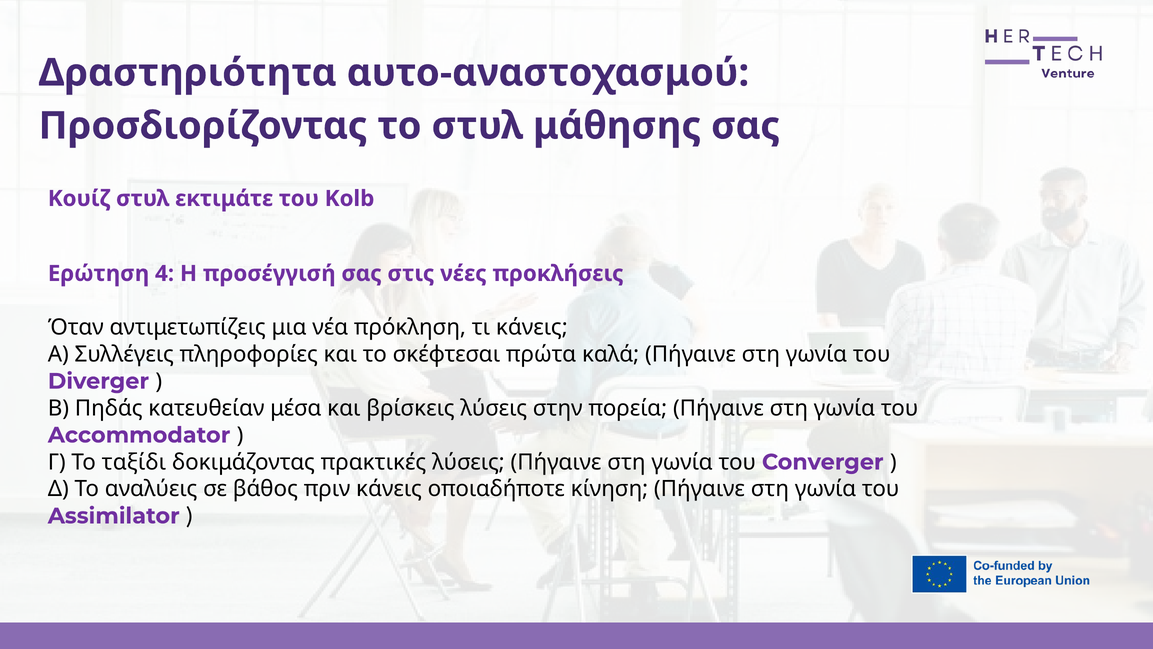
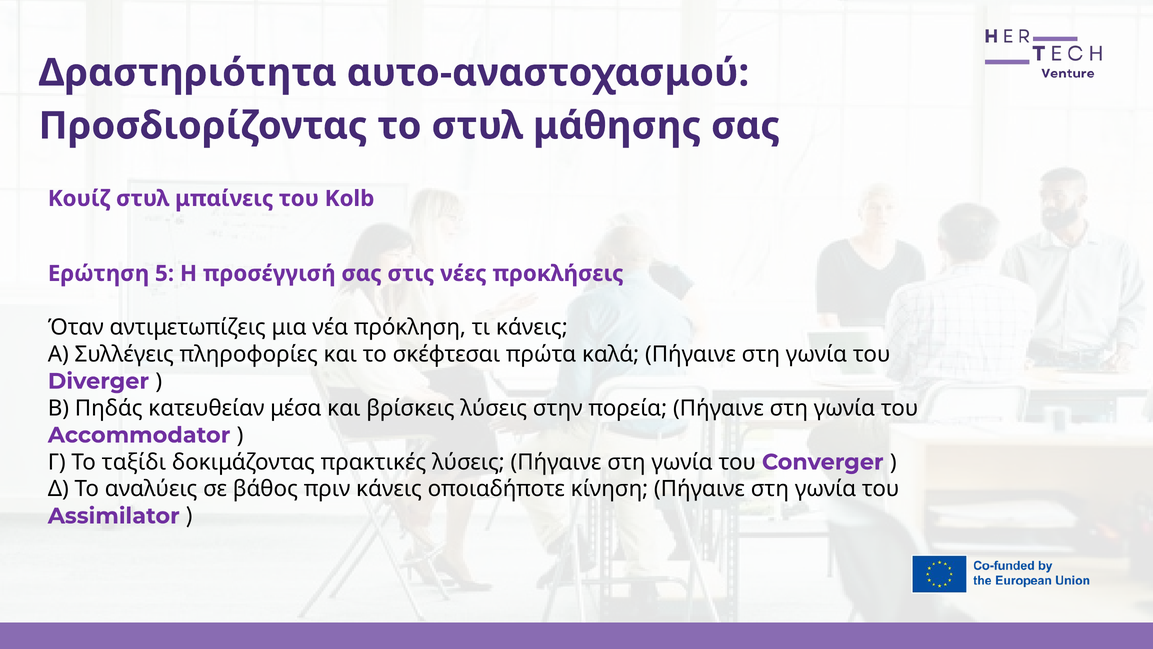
εκτιμάτε: εκτιμάτε -> μπαίνεις
4: 4 -> 5
